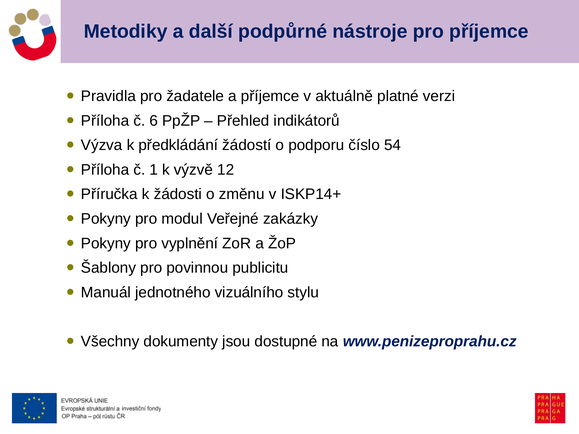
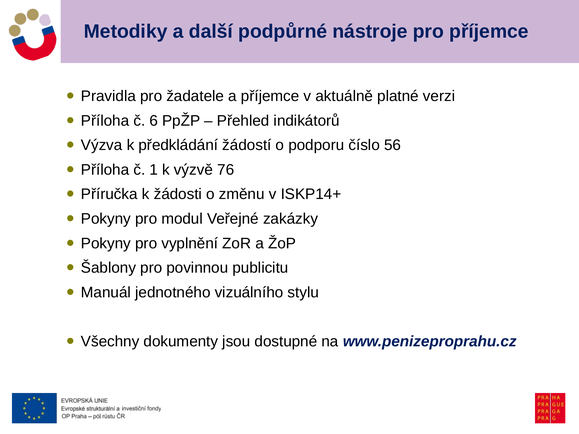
54: 54 -> 56
12: 12 -> 76
